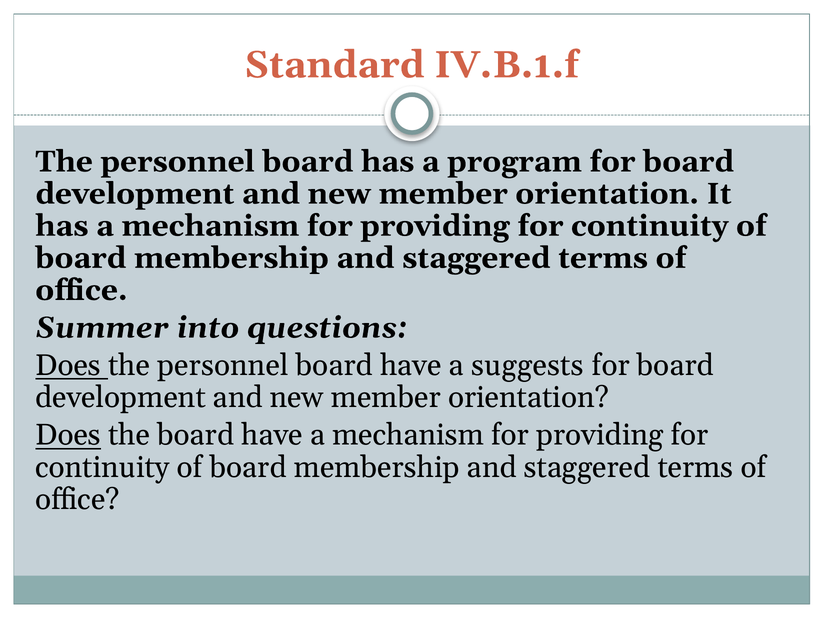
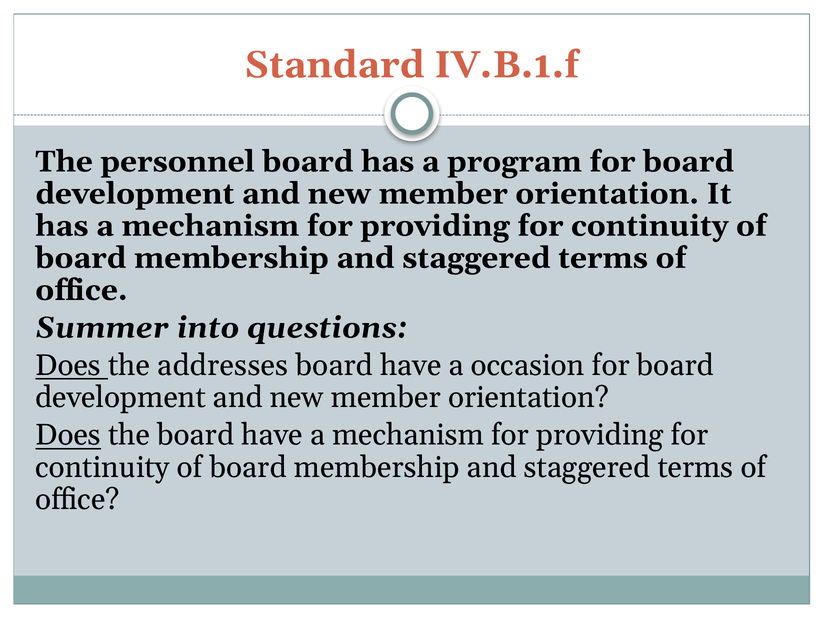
Does the personnel: personnel -> addresses
suggests: suggests -> occasion
